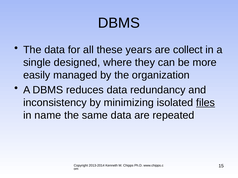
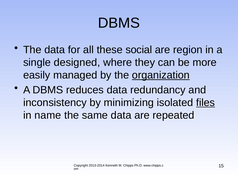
years: years -> social
collect: collect -> region
organization underline: none -> present
